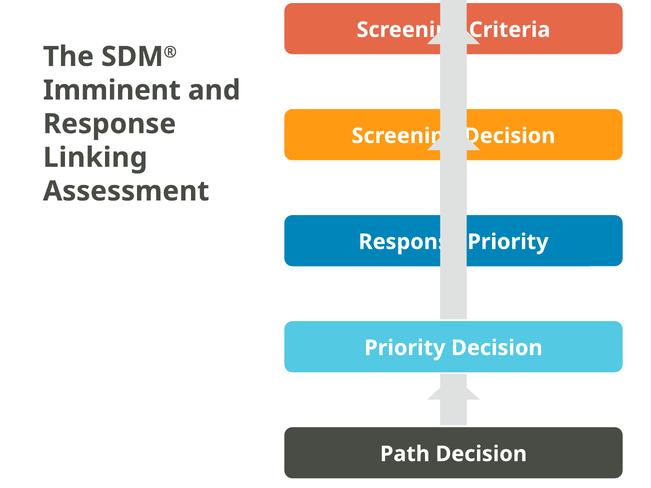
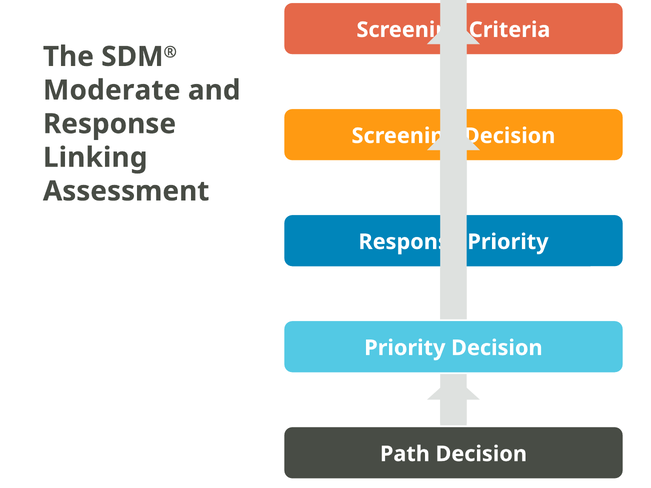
Imminent: Imminent -> Moderate
